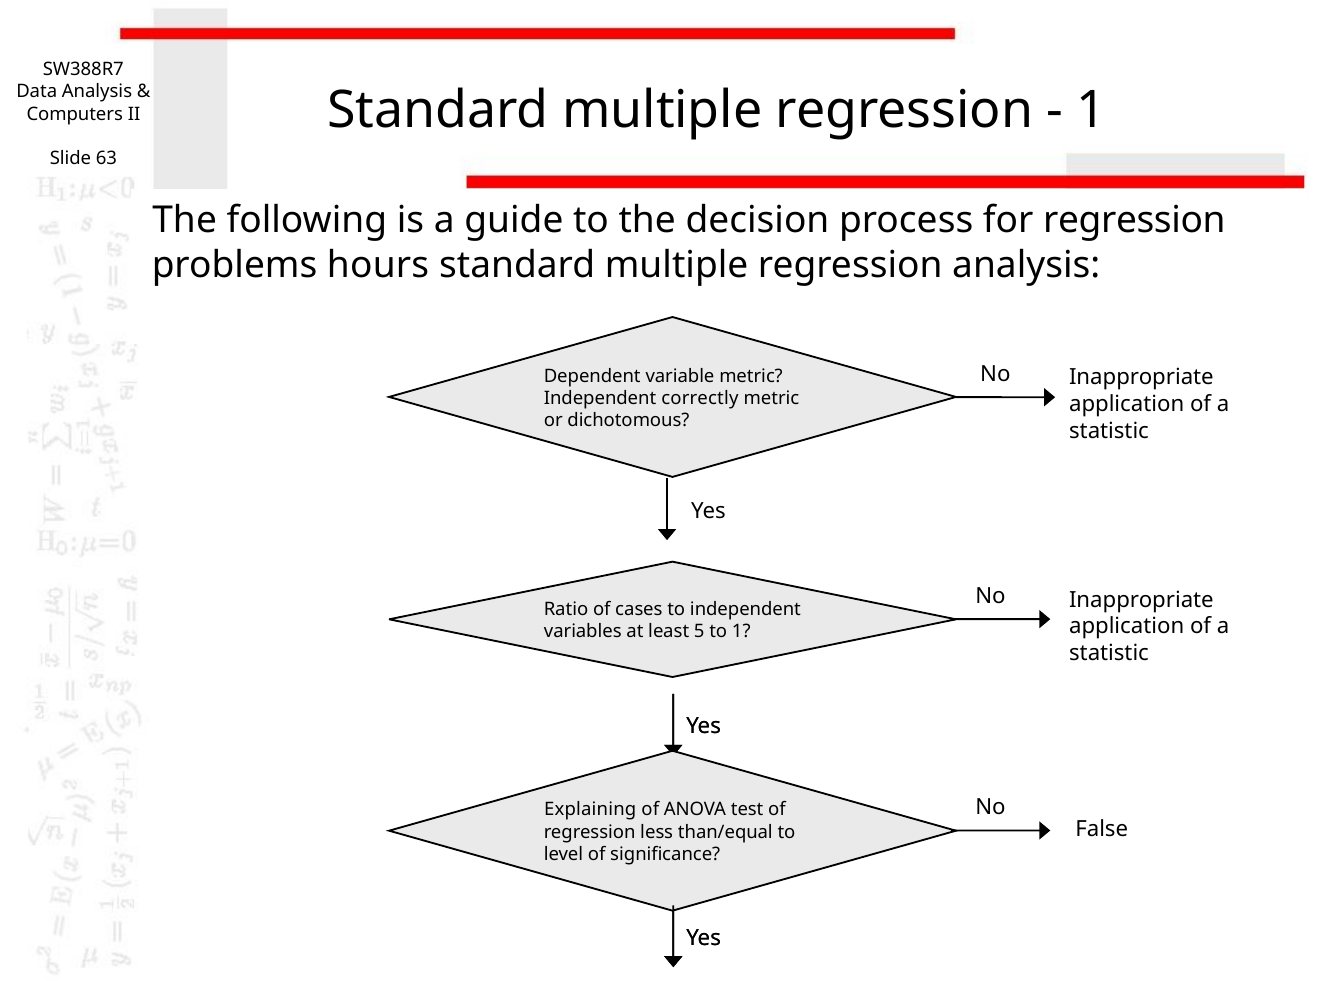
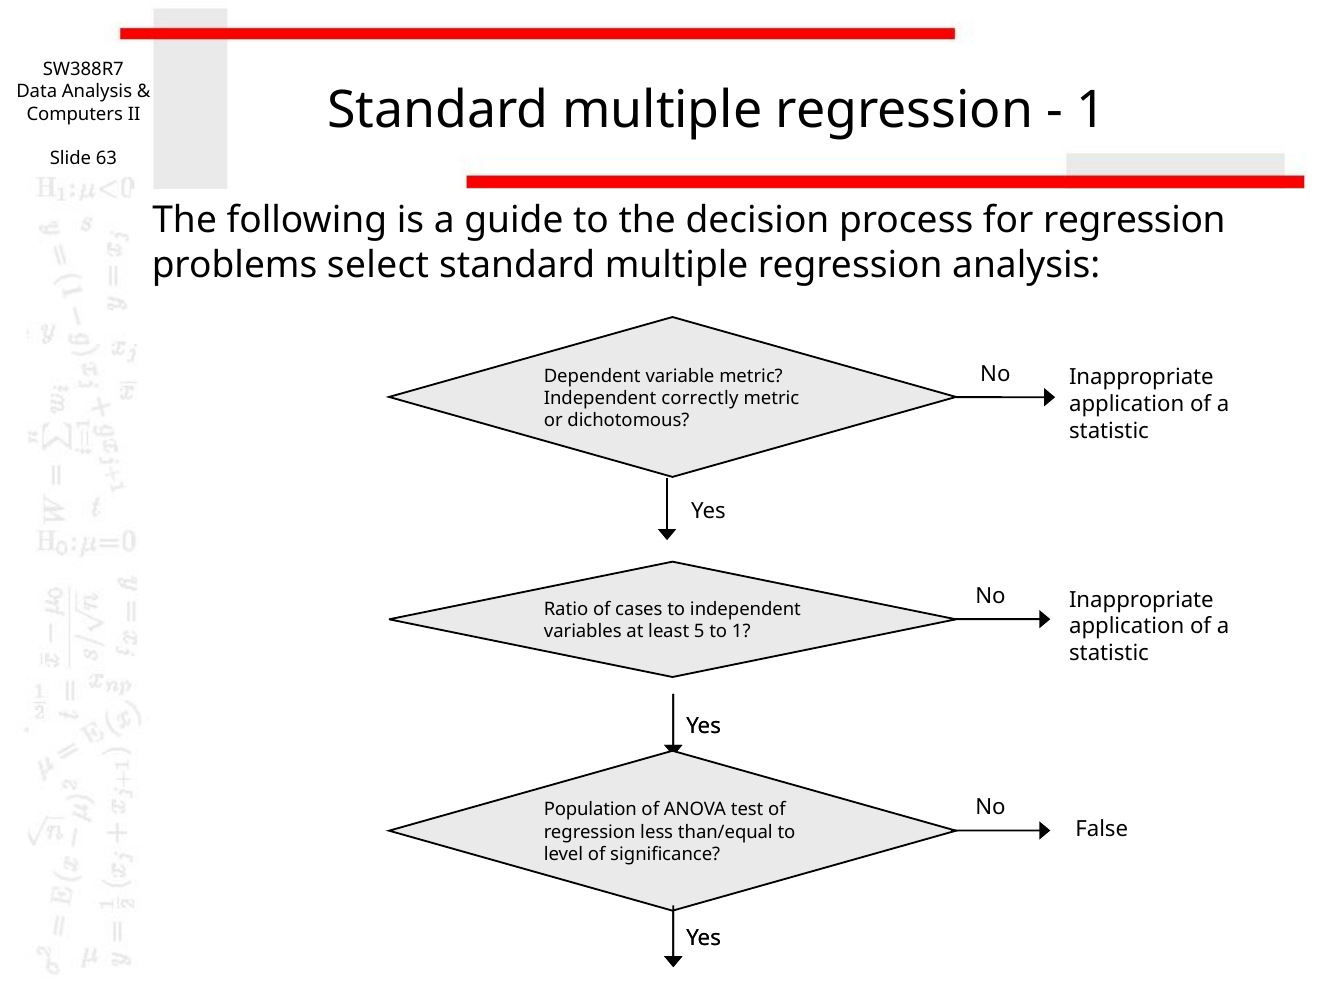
hours: hours -> select
Explaining: Explaining -> Population
